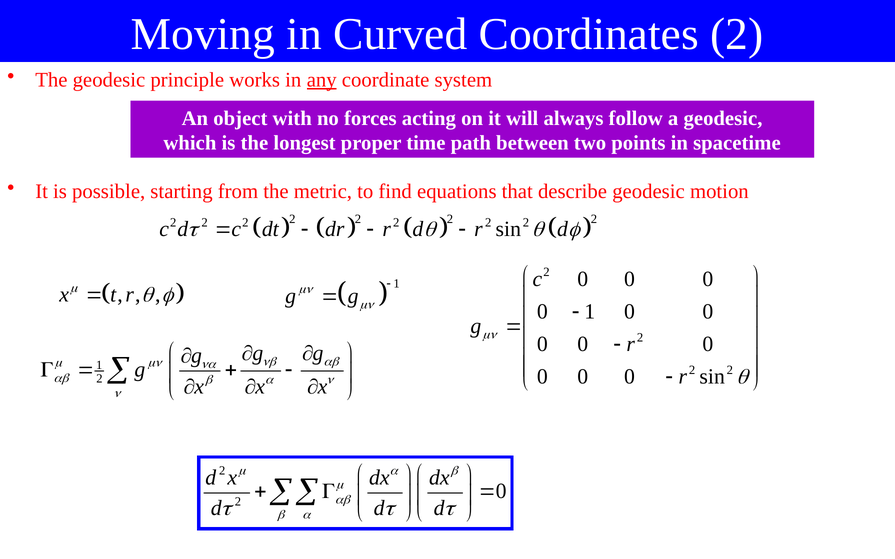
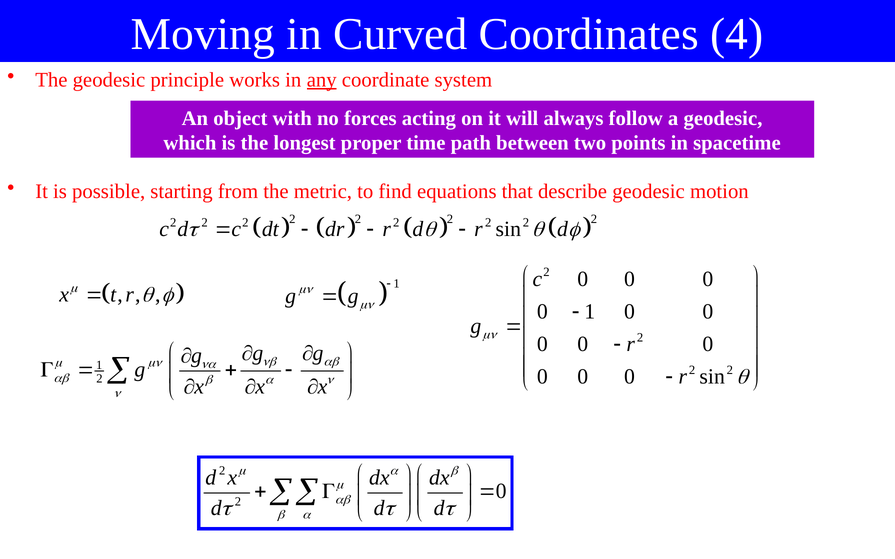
Coordinates 2: 2 -> 4
